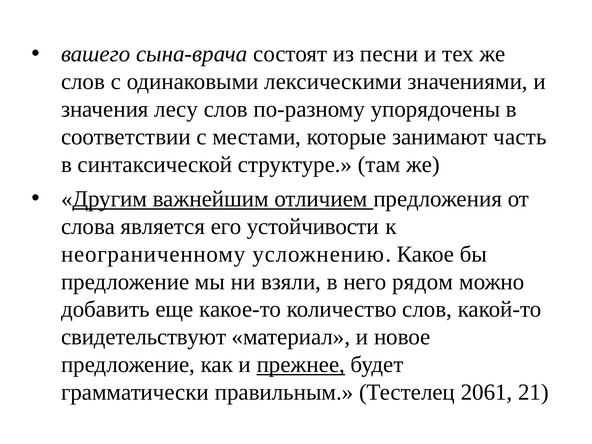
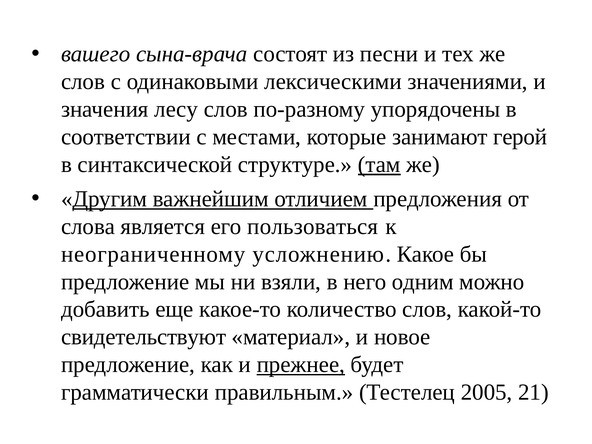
часть: часть -> герой
там underline: none -> present
устойчивости: устойчивости -> пользоваться
рядом: рядом -> одним
2061: 2061 -> 2005
